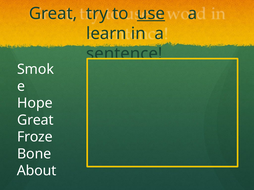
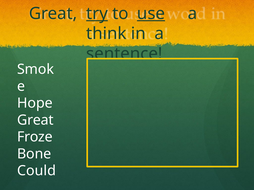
try underline: none -> present
learn: learn -> think
About: About -> Could
